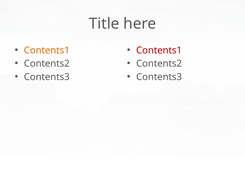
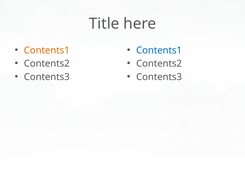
Contents1 at (159, 50) colour: red -> blue
